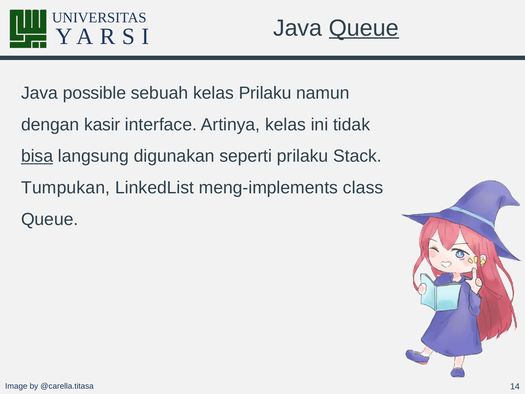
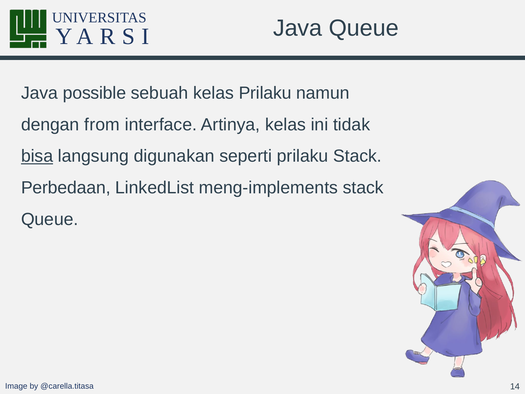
Queue at (364, 28) underline: present -> none
kasir: kasir -> from
Tumpukan: Tumpukan -> Perbedaan
meng-implements class: class -> stack
